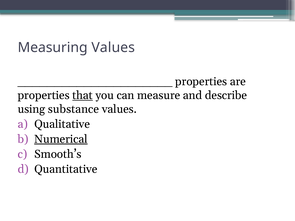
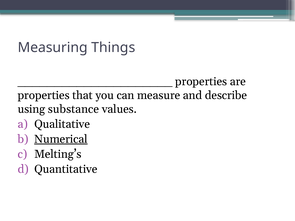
Measuring Values: Values -> Things
that underline: present -> none
Smooth’s: Smooth’s -> Melting’s
